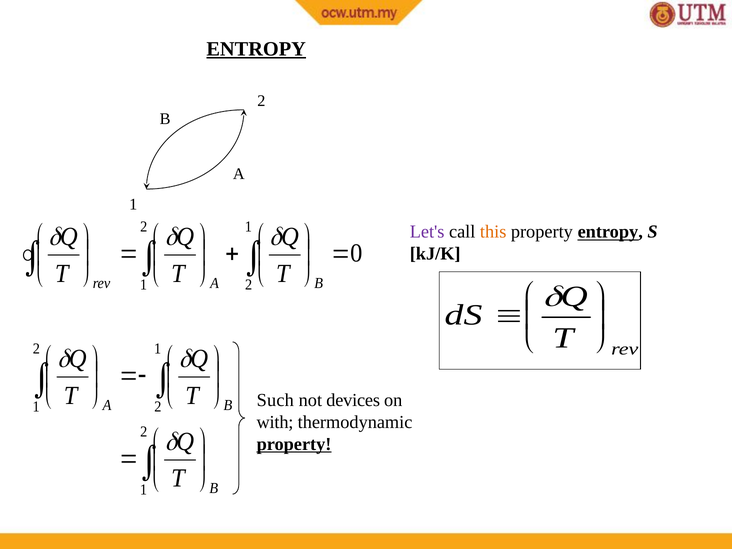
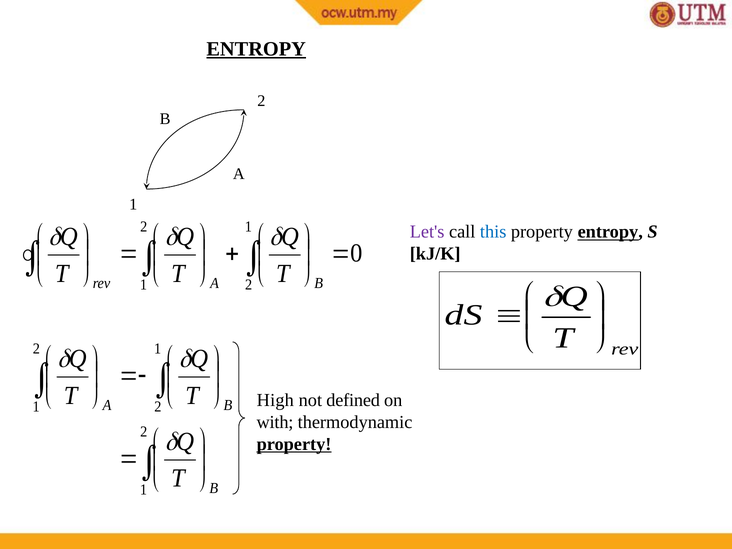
this colour: orange -> blue
Such: Such -> High
devices: devices -> defined
